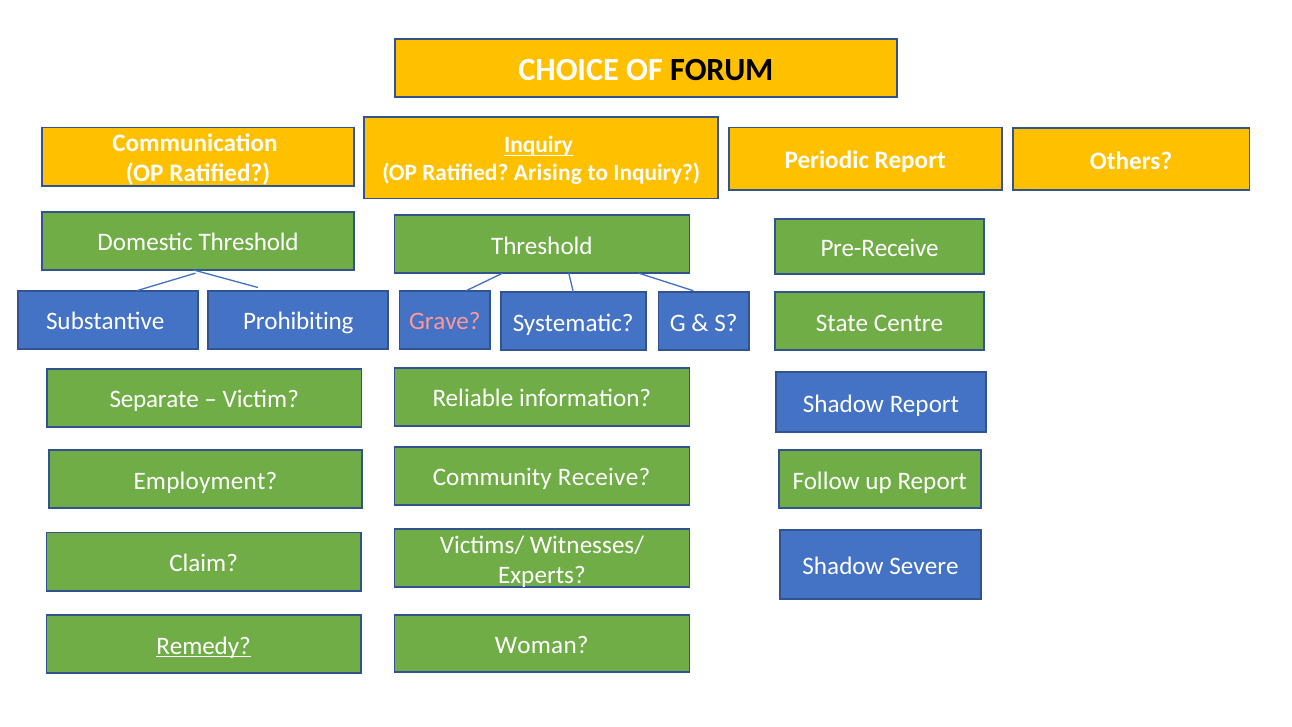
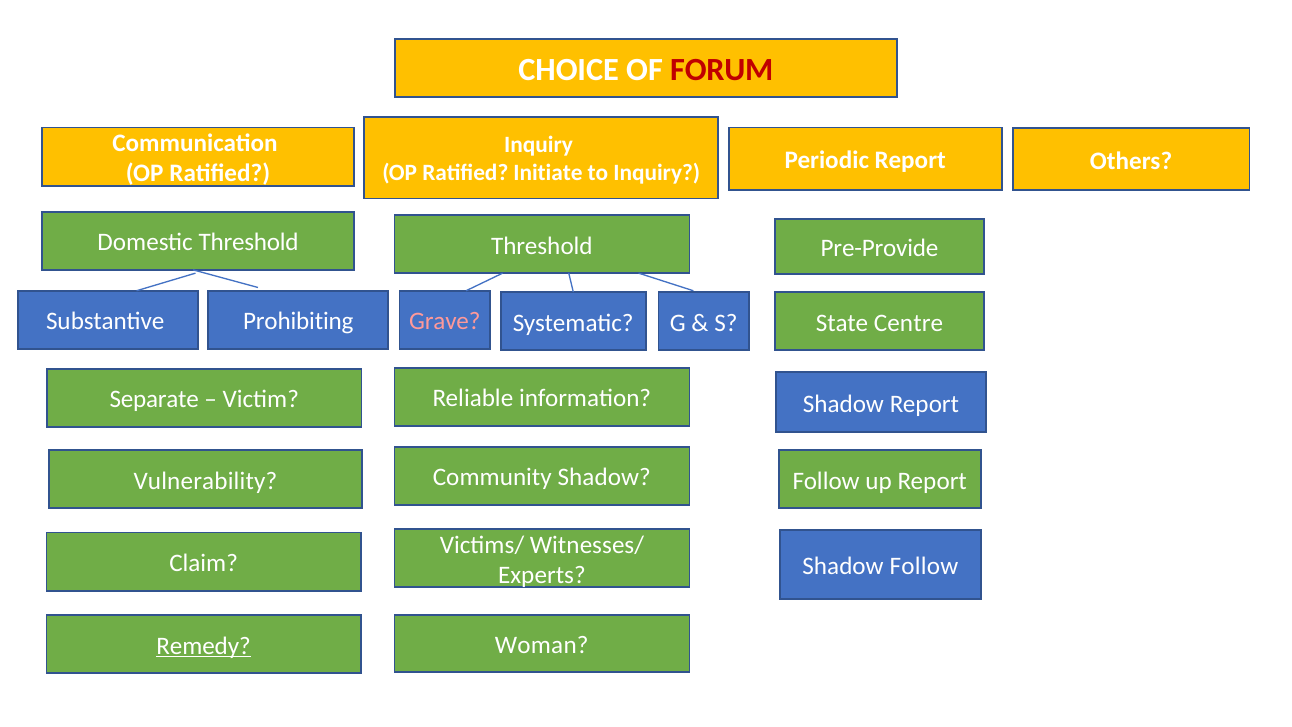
FORUM colour: black -> red
Inquiry at (539, 145) underline: present -> none
Arising: Arising -> Initiate
Pre-Receive: Pre-Receive -> Pre-Provide
Employment: Employment -> Vulnerability
Community Receive: Receive -> Shadow
Shadow Severe: Severe -> Follow
